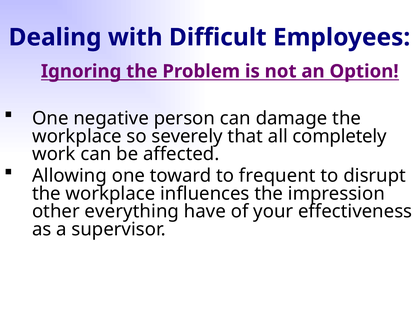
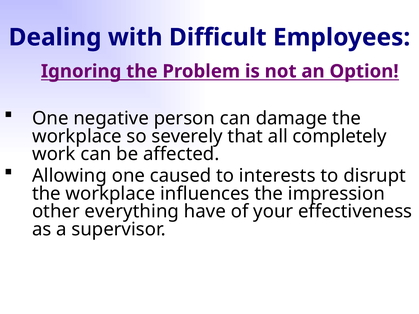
toward: toward -> caused
frequent: frequent -> interests
